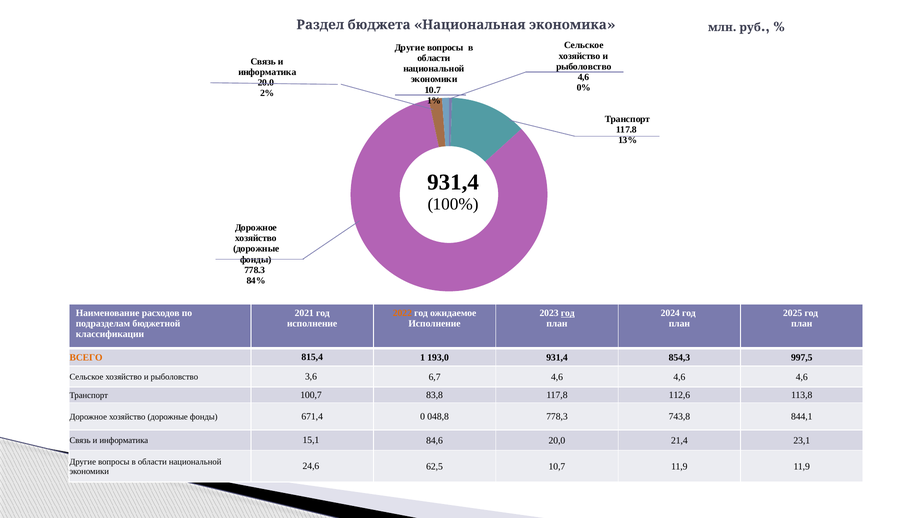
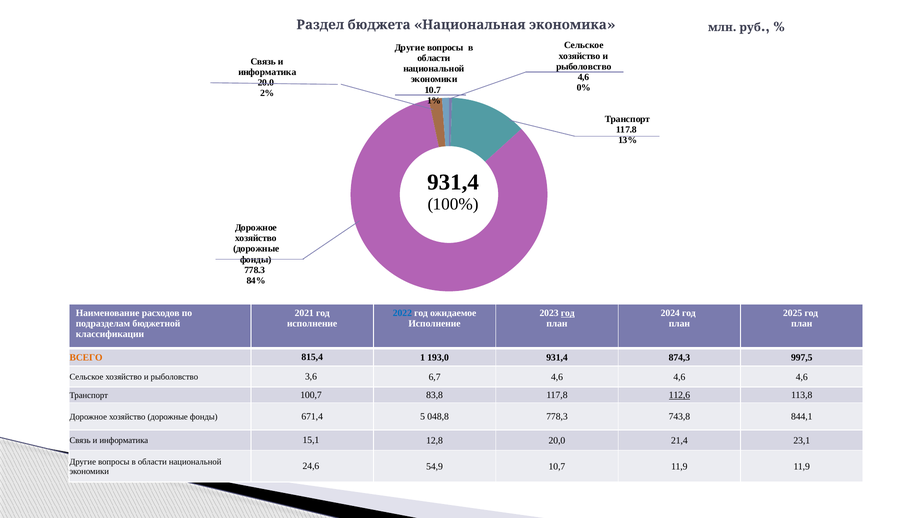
2022 colour: orange -> blue
854,3: 854,3 -> 874,3
112,6 underline: none -> present
0: 0 -> 5
84,6: 84,6 -> 12,8
62,5: 62,5 -> 54,9
